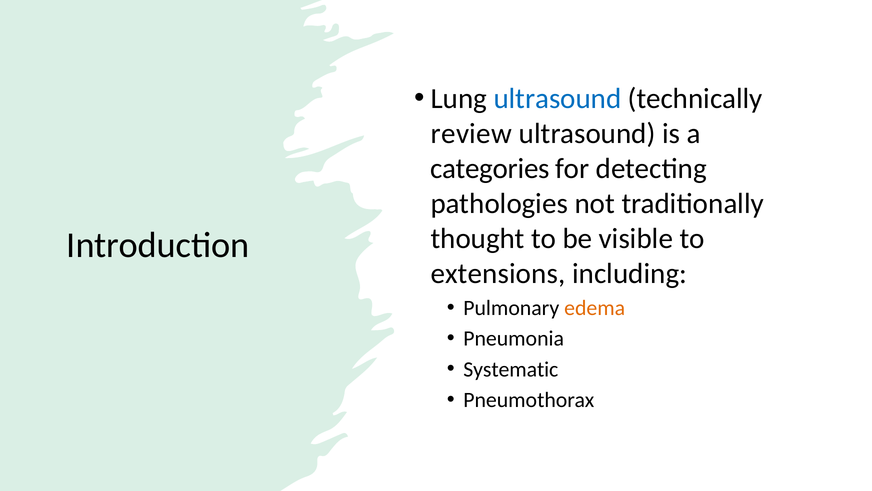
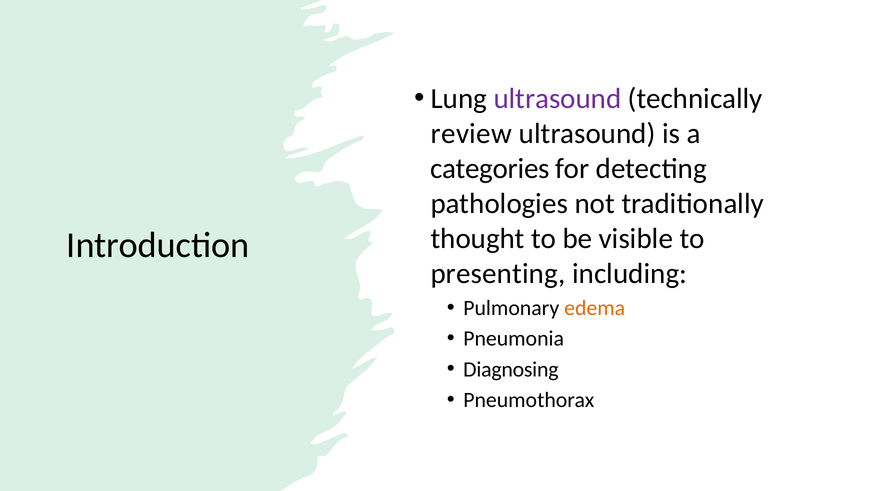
ultrasound at (557, 99) colour: blue -> purple
extensions: extensions -> presenting
Systematic: Systematic -> Diagnosing
